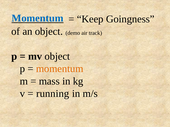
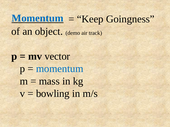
mv object: object -> vector
momentum at (60, 69) colour: orange -> blue
running: running -> bowling
